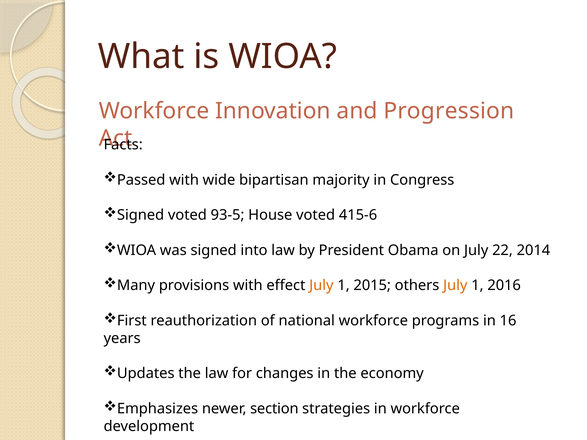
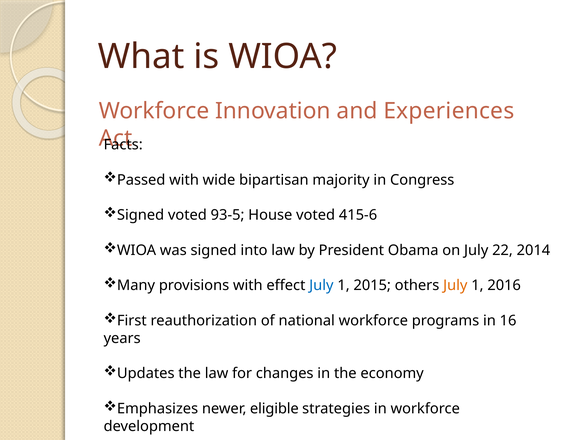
Progression: Progression -> Experiences
July at (321, 286) colour: orange -> blue
section: section -> eligible
